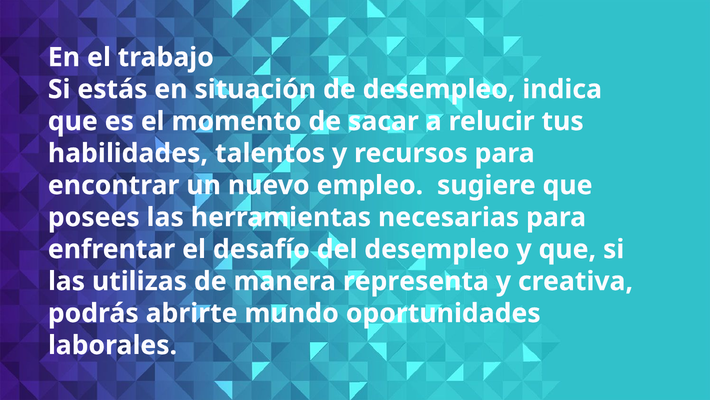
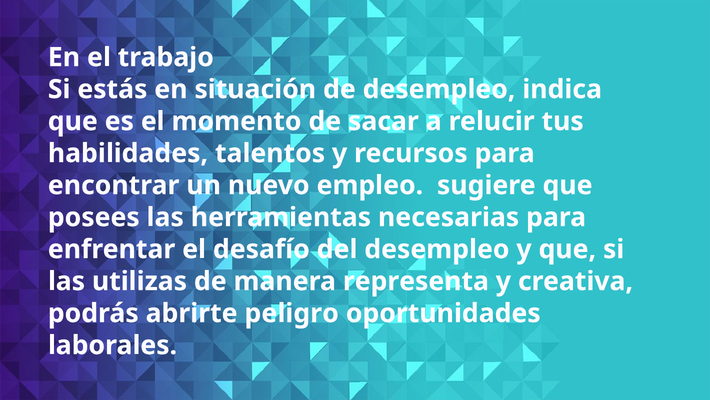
mundo: mundo -> peligro
